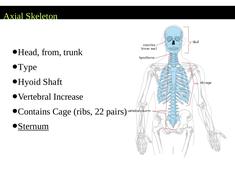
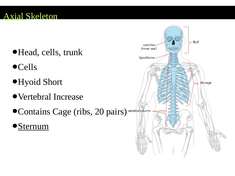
Axial underline: none -> present
Head from: from -> cells
Type at (28, 67): Type -> Cells
Shaft: Shaft -> Short
22: 22 -> 20
